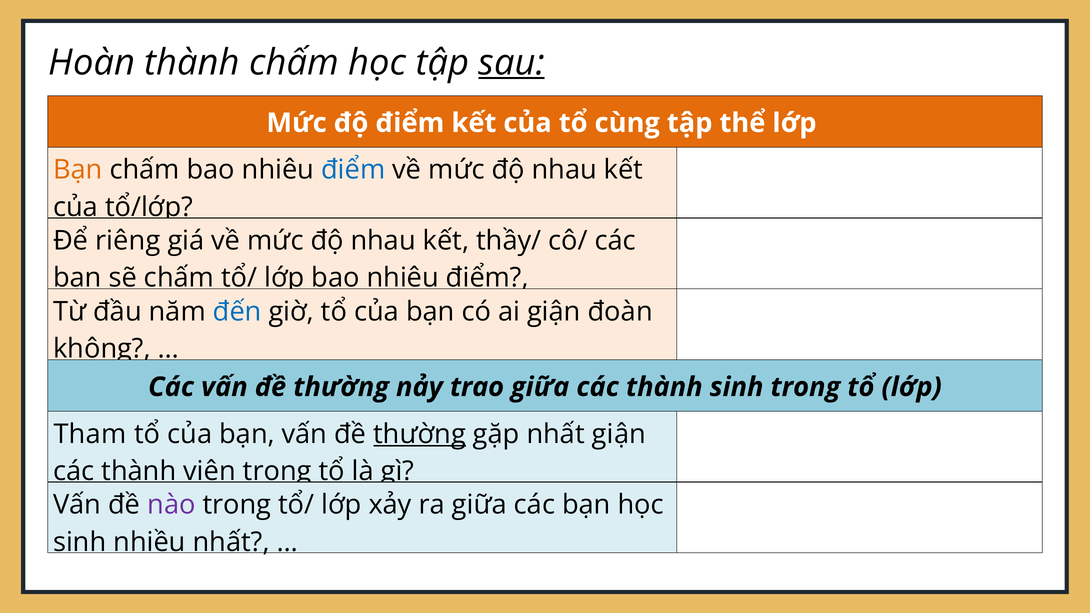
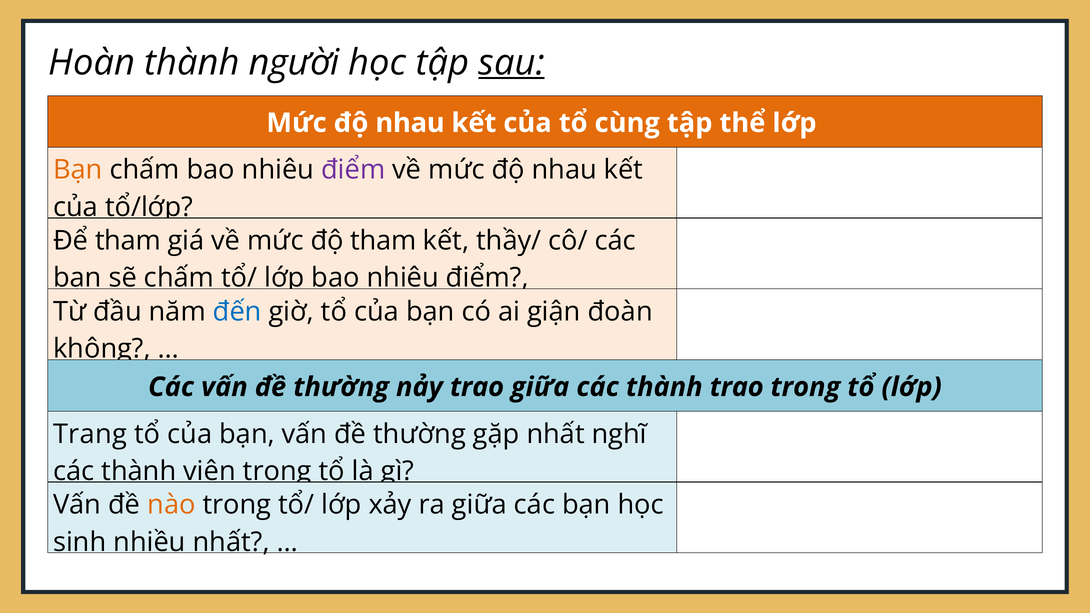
thành chấm: chấm -> người
điểm at (410, 123): điểm -> nhau
điểm at (353, 170) colour: blue -> purple
Để riêng: riêng -> tham
nhau at (383, 241): nhau -> tham
thành sinh: sinh -> trao
Tham: Tham -> Trang
thường at (420, 434) underline: present -> none
nhất giận: giận -> nghĩ
nào colour: purple -> orange
